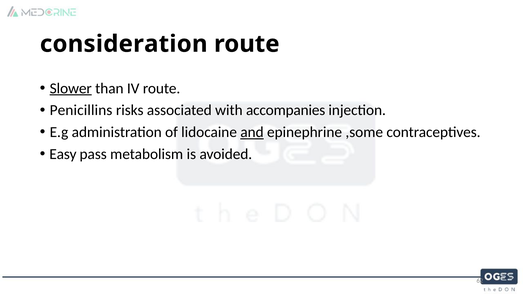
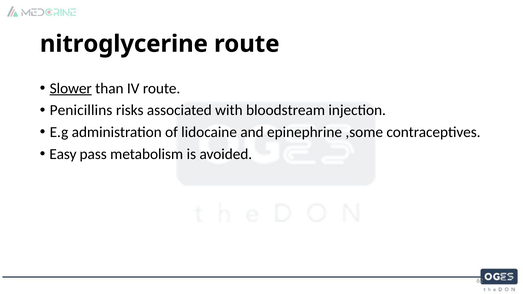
consideration: consideration -> nitroglycerine
accompanies: accompanies -> bloodstream
and underline: present -> none
